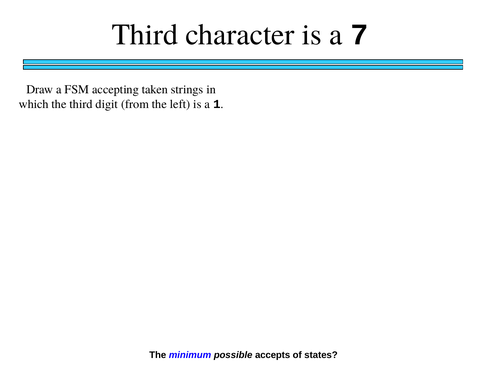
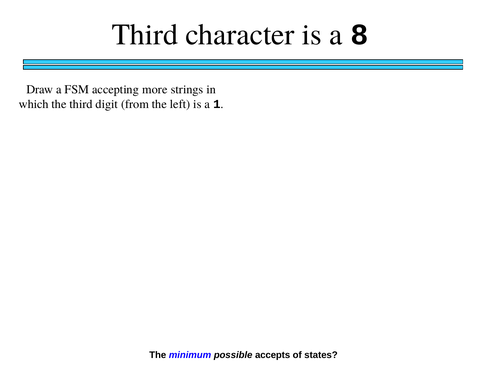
7: 7 -> 8
taken: taken -> more
